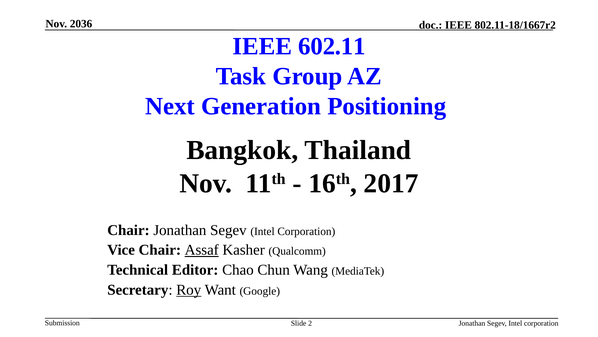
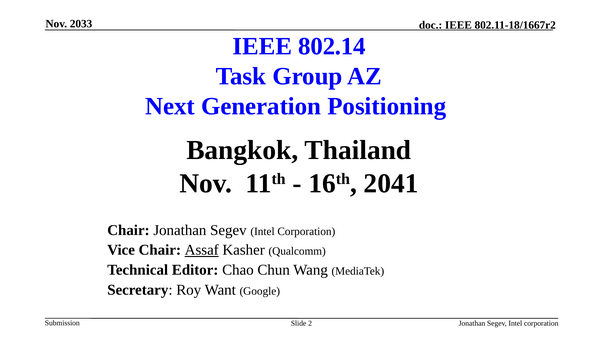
2036: 2036 -> 2033
602.11: 602.11 -> 802.14
2017: 2017 -> 2041
Roy underline: present -> none
